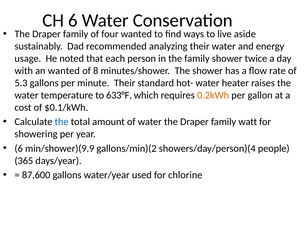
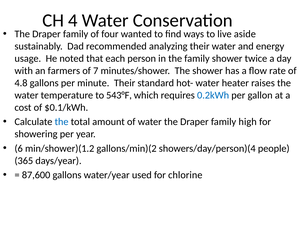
CH 6: 6 -> 4
an wanted: wanted -> farmers
8: 8 -> 7
5.3: 5.3 -> 4.8
633°F: 633°F -> 543°F
0.2kWh colour: orange -> blue
watt: watt -> high
min/shower)(9.9: min/shower)(9.9 -> min/shower)(1.2
